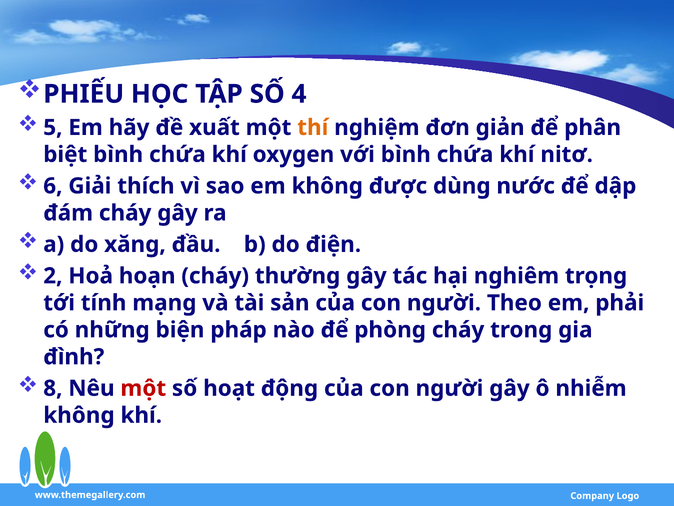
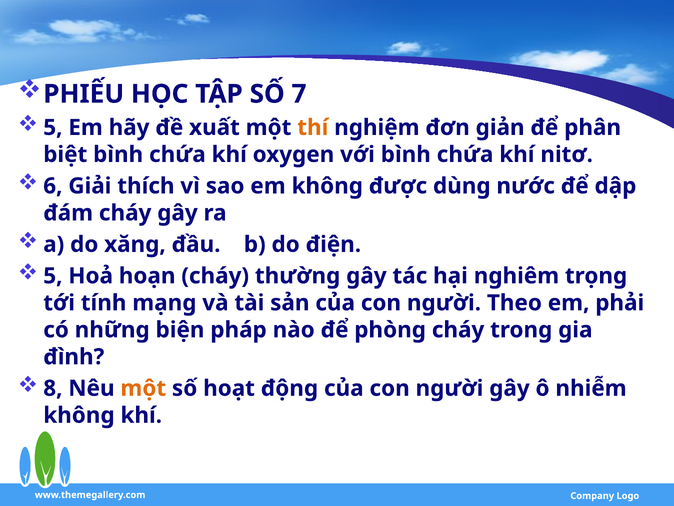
4: 4 -> 7
2 at (53, 276): 2 -> 5
một at (143, 388) colour: red -> orange
